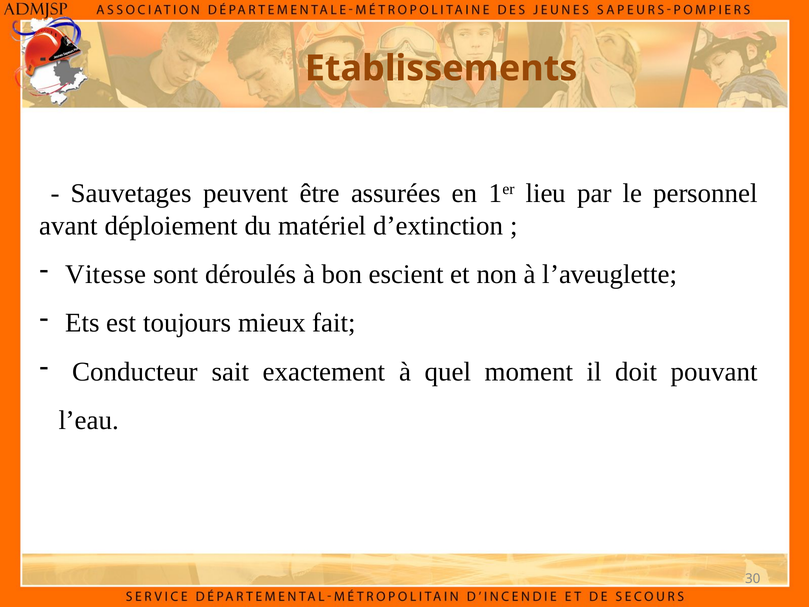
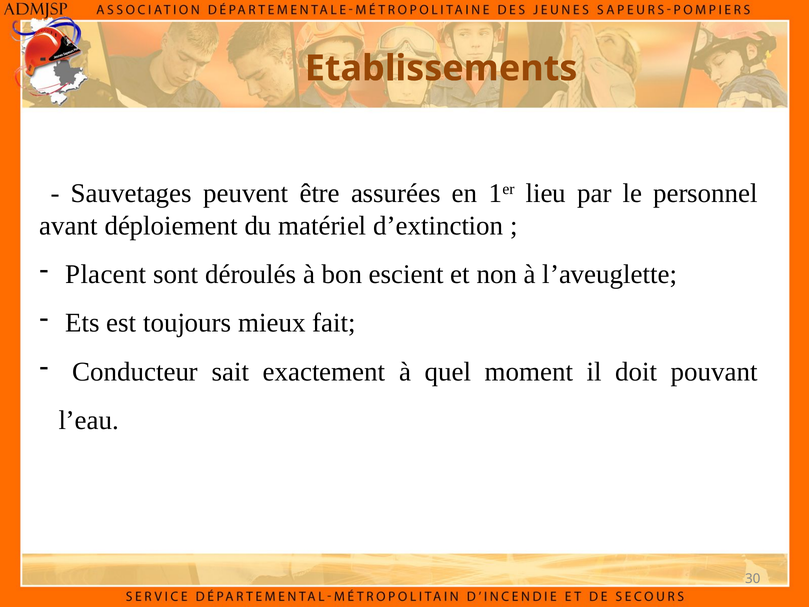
Vitesse: Vitesse -> Placent
